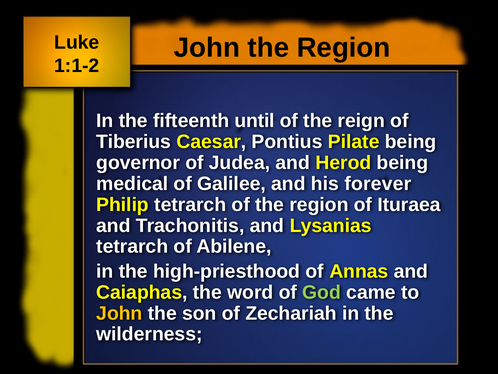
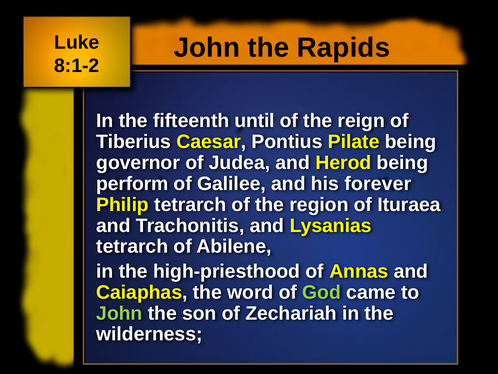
John the Region: Region -> Rapids
1:1-2: 1:1-2 -> 8:1-2
medical: medical -> perform
John at (119, 313) colour: yellow -> light green
